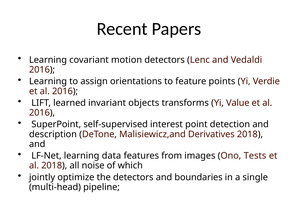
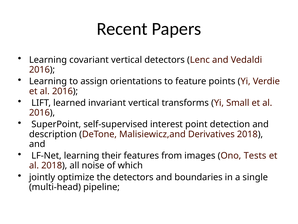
covariant motion: motion -> vertical
invariant objects: objects -> vertical
Value: Value -> Small
data: data -> their
